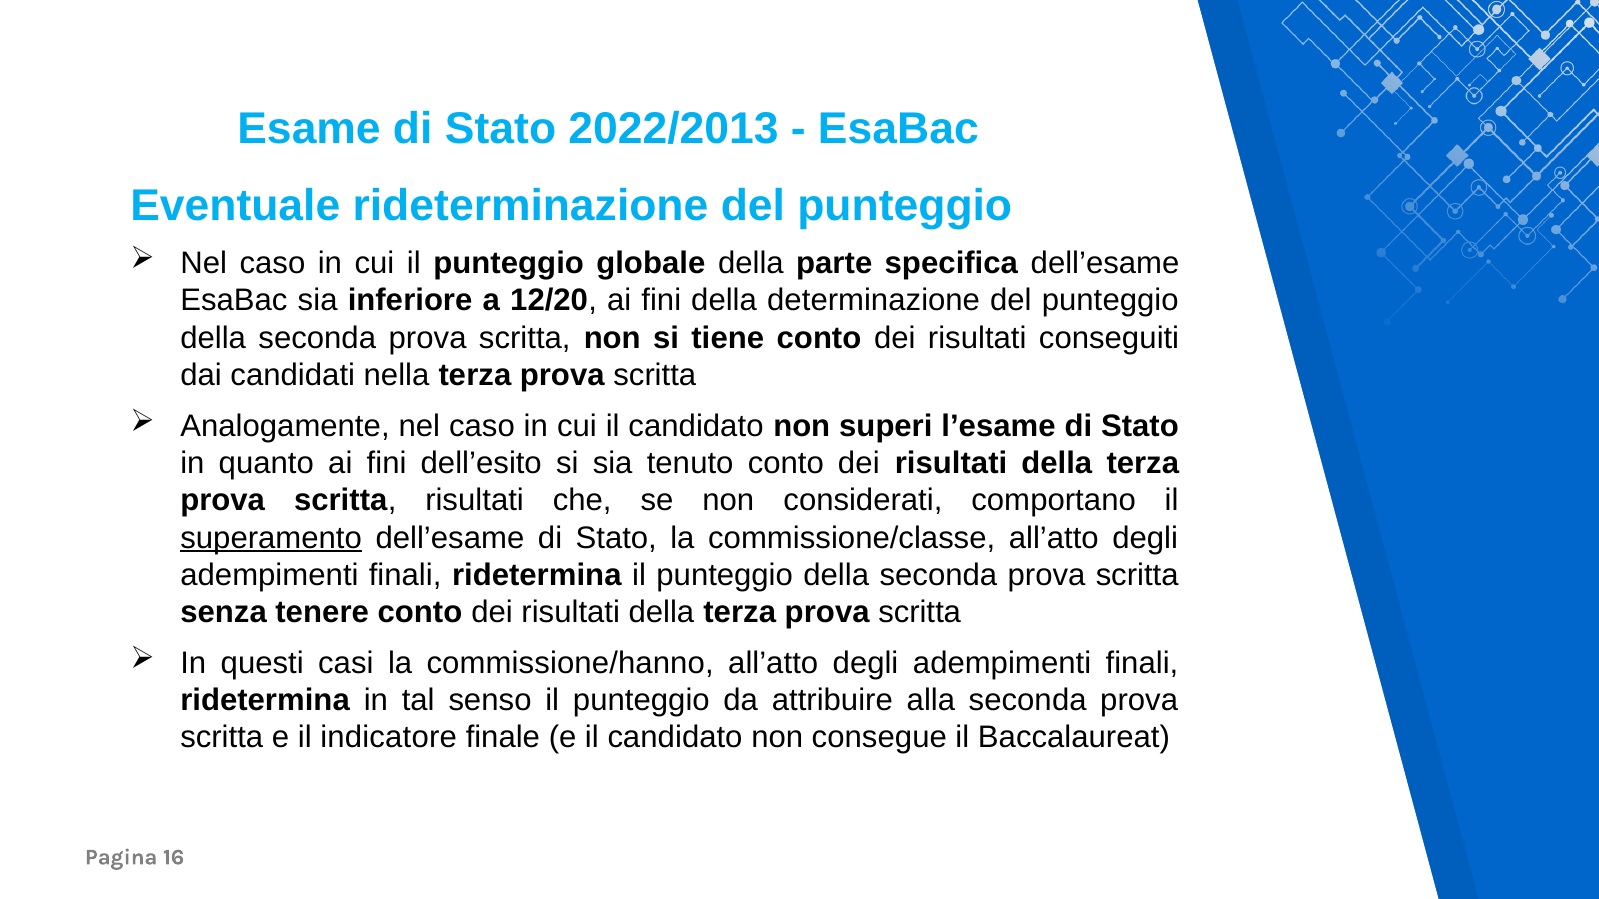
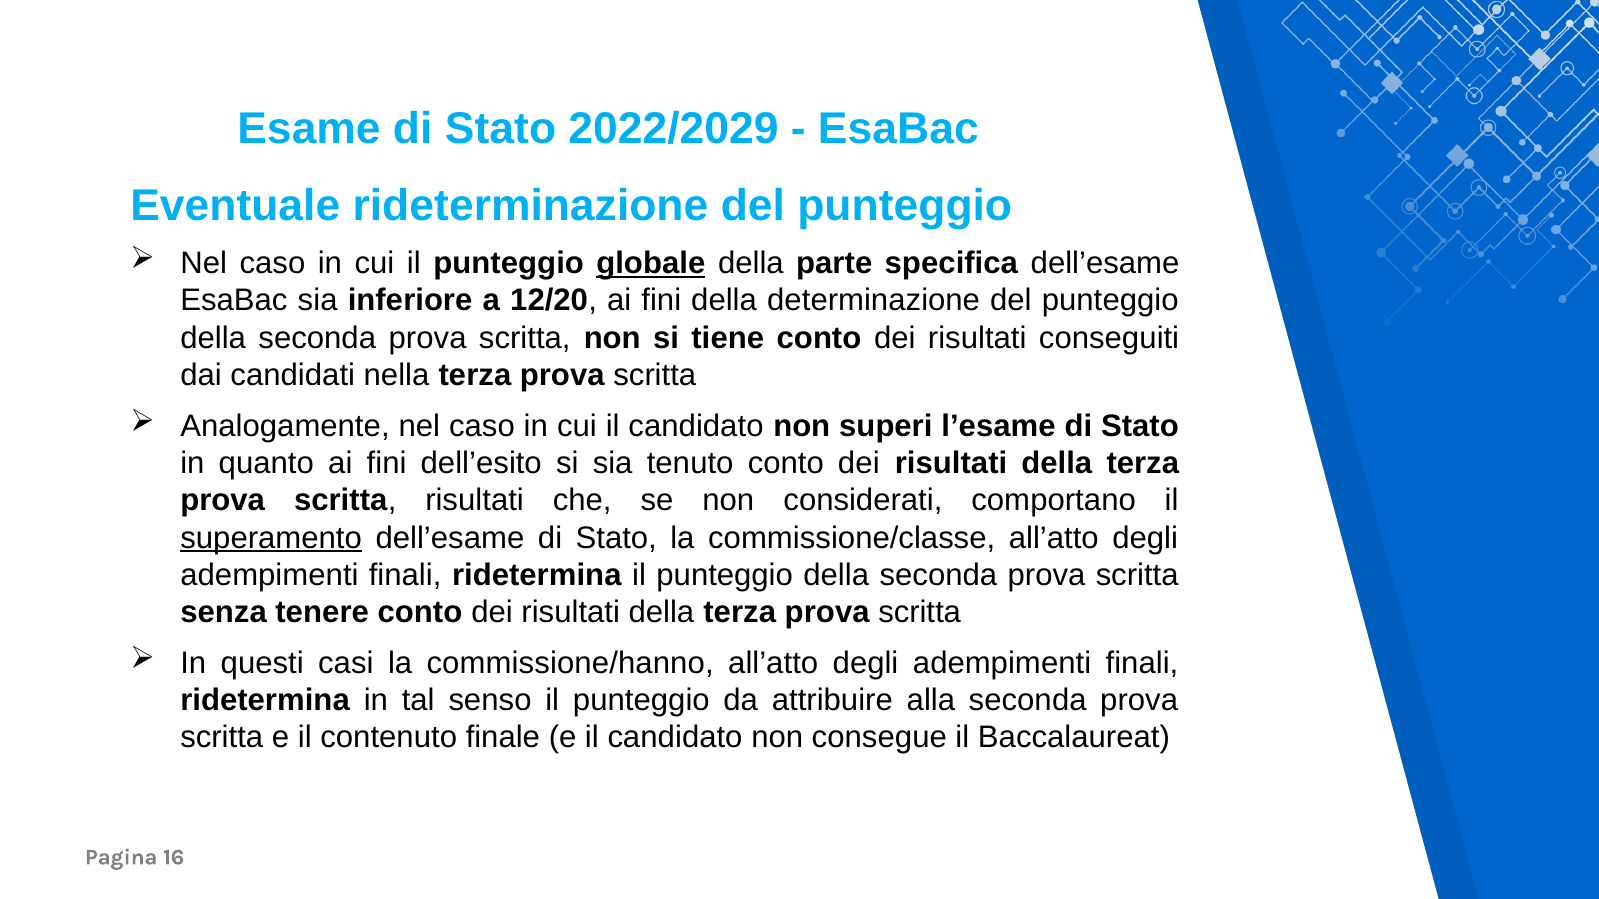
2022/2013: 2022/2013 -> 2022/2029
globale underline: none -> present
indicatore: indicatore -> contenuto
